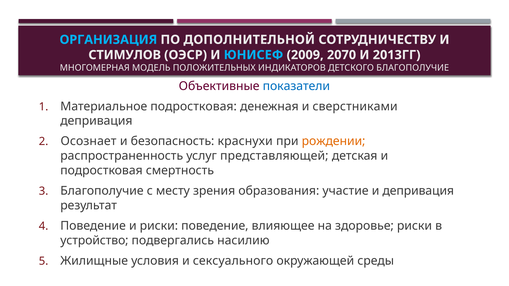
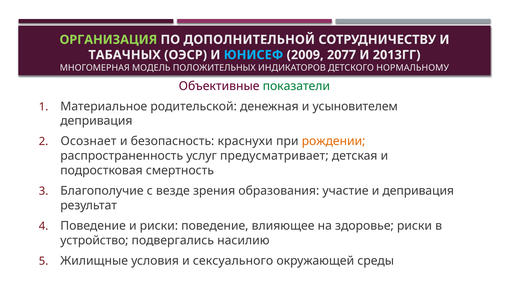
ОРГАНИЗАЦИЯ colour: light blue -> light green
СТИМУЛОВ: СТИМУЛОВ -> ТАБАЧНЫХ
2070: 2070 -> 2077
ДЕТСКОГО БЛАГОПОЛУЧИЕ: БЛАГОПОЛУЧИЕ -> НОРМАЛЬНОМУ
показатели colour: blue -> green
Материальное подростковая: подростковая -> родительской
сверстниками: сверстниками -> усыновителем
представляющей: представляющей -> предусматривает
месту: месту -> везде
